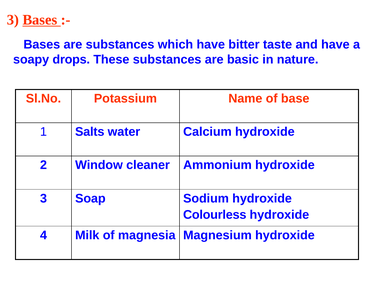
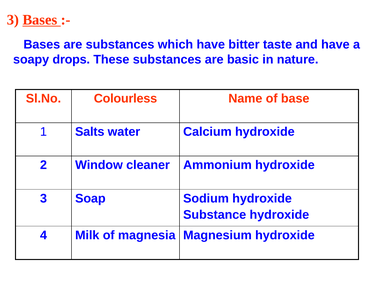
Potassium: Potassium -> Colourless
Colourless: Colourless -> Substance
